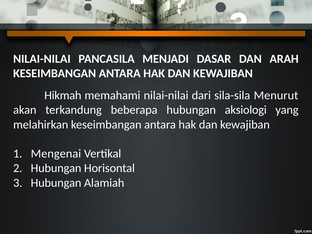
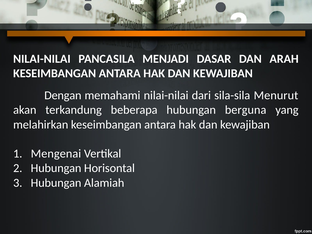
Hikmah: Hikmah -> Dengan
aksiologi: aksiologi -> berguna
